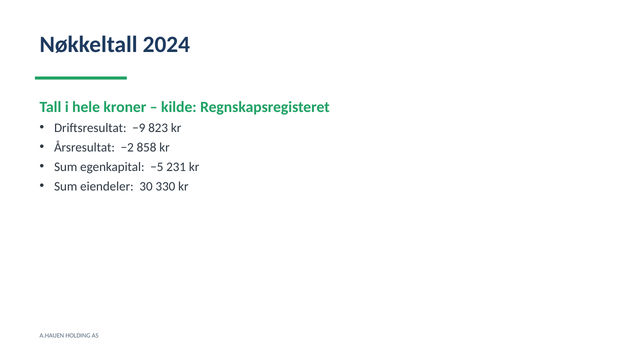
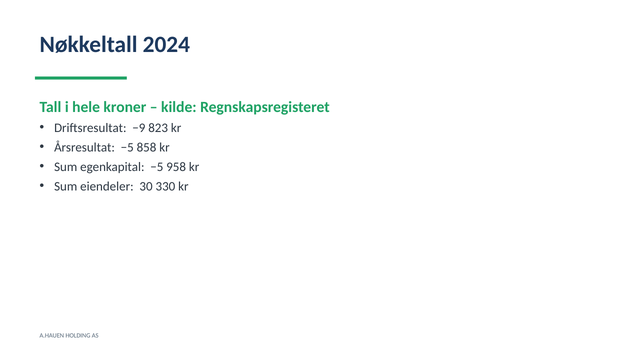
Årsresultat −2: −2 -> −5
231: 231 -> 958
